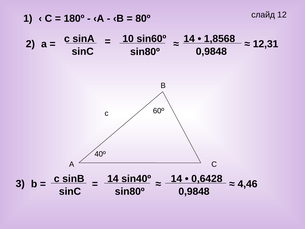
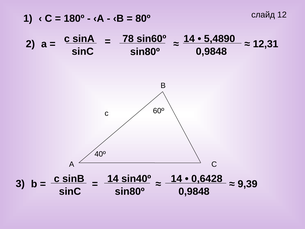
1,8568: 1,8568 -> 5,4890
10: 10 -> 78
4,46: 4,46 -> 9,39
